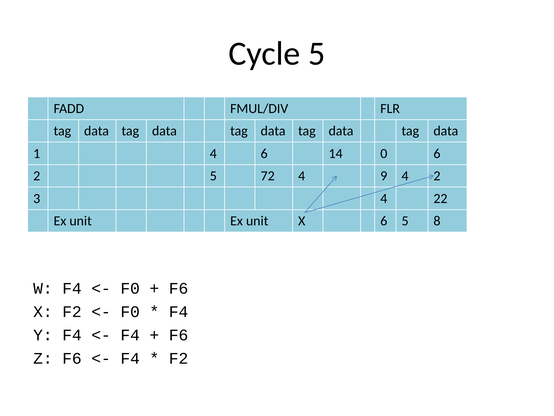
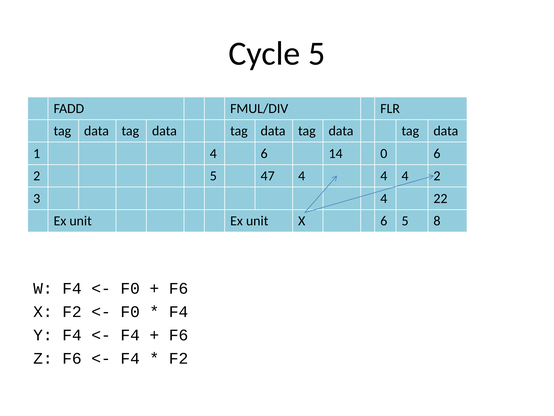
72: 72 -> 47
9 at (384, 176): 9 -> 4
